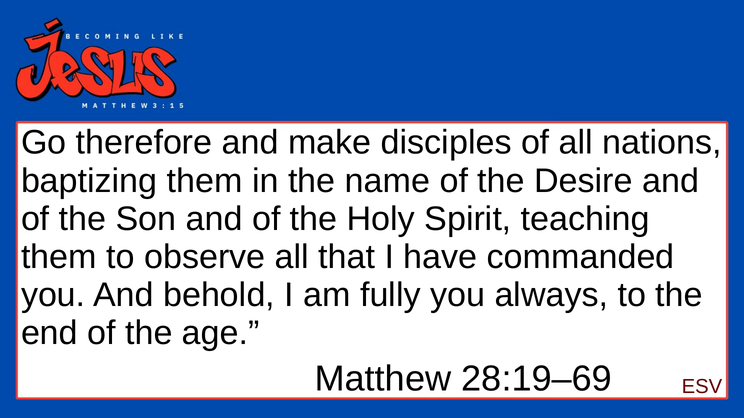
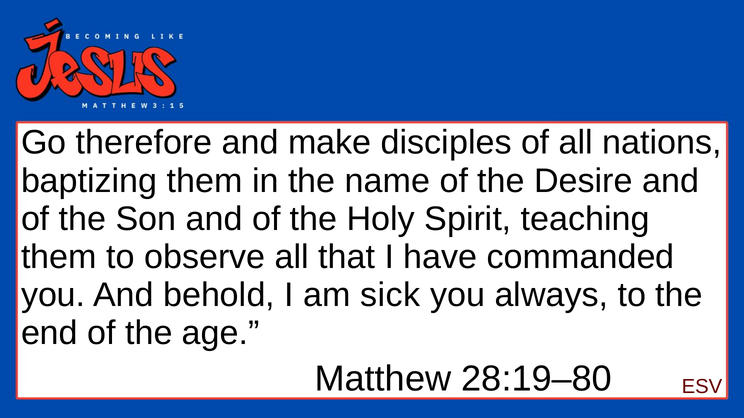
fully: fully -> sick
28:19–69: 28:19–69 -> 28:19–80
